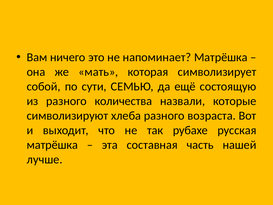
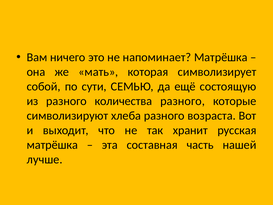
количества назвали: назвали -> разного
рубахе: рубахе -> хранит
